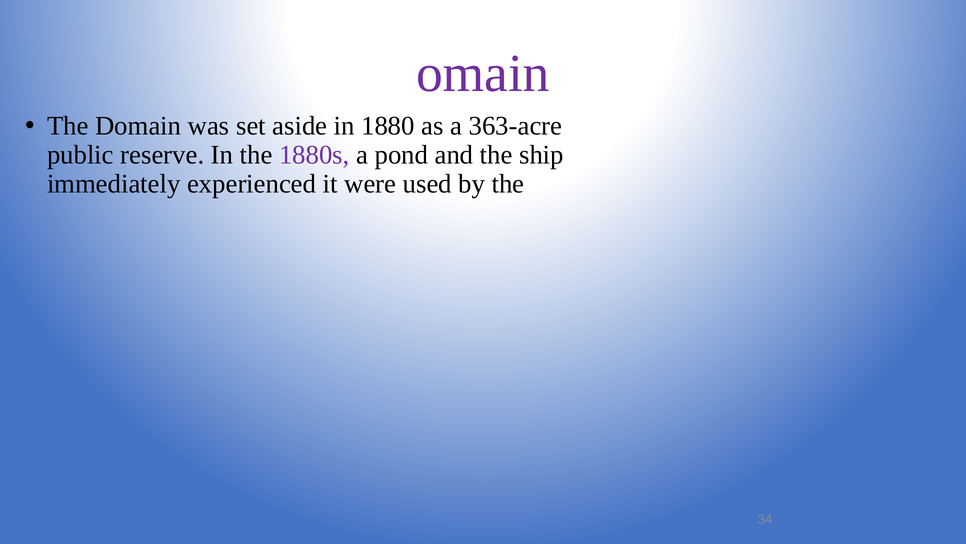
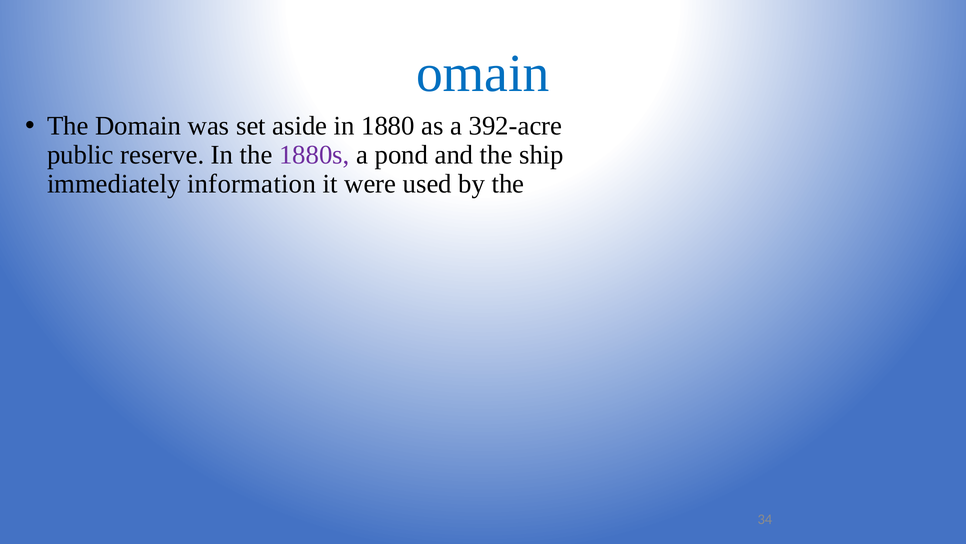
omain colour: purple -> blue
363-acre: 363-acre -> 392-acre
experienced: experienced -> information
